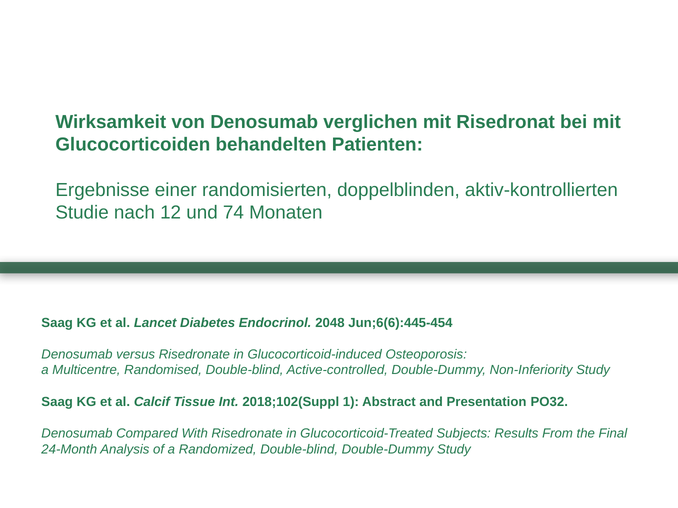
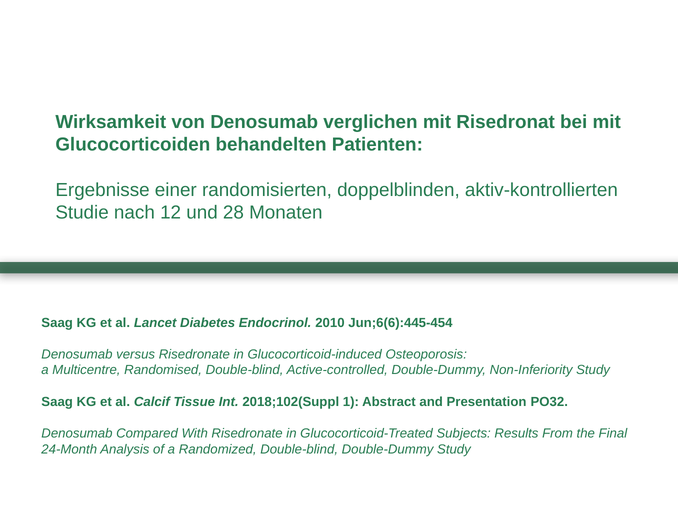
74: 74 -> 28
2048: 2048 -> 2010
